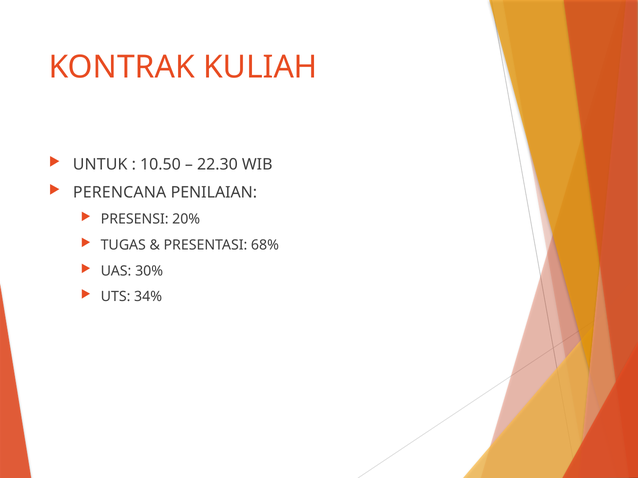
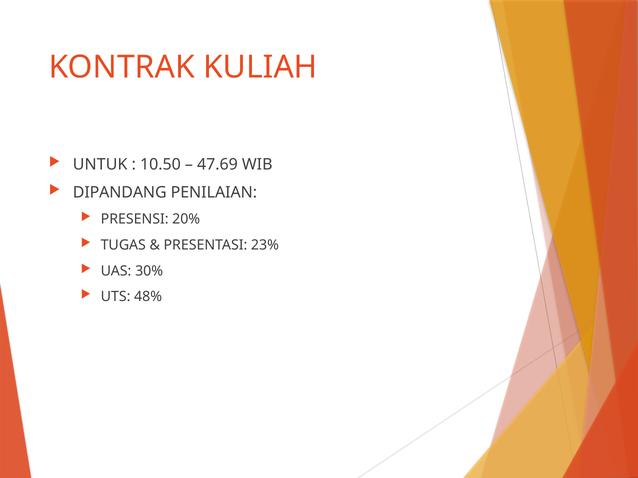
22.30: 22.30 -> 47.69
PERENCANA: PERENCANA -> DIPANDANG
68%: 68% -> 23%
34%: 34% -> 48%
